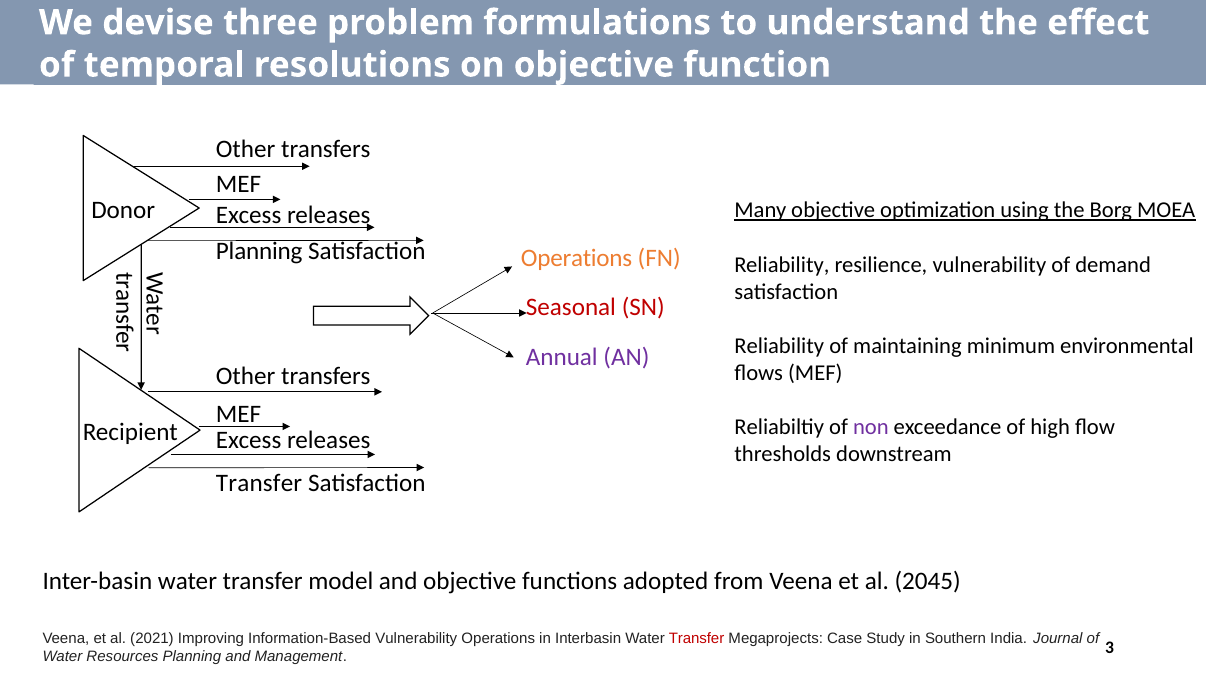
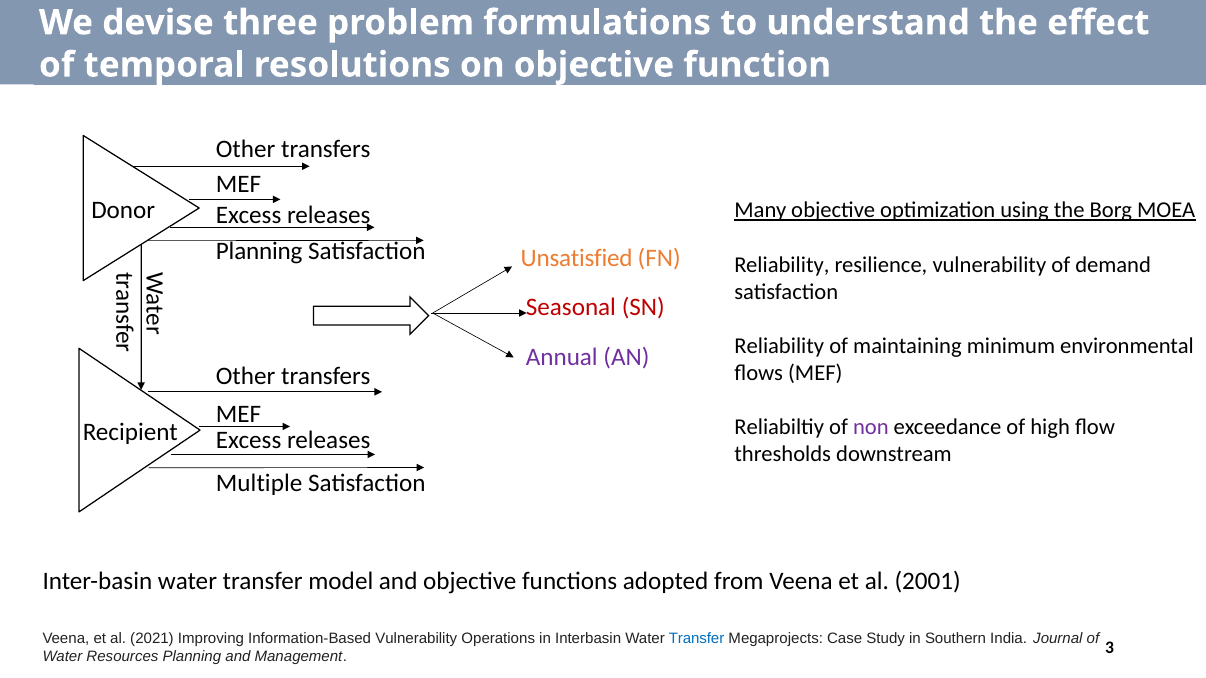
Operations at (577, 258): Operations -> Unsatisfied
Transfer at (259, 483): Transfer -> Multiple
2045: 2045 -> 2001
Transfer at (697, 638) colour: red -> blue
